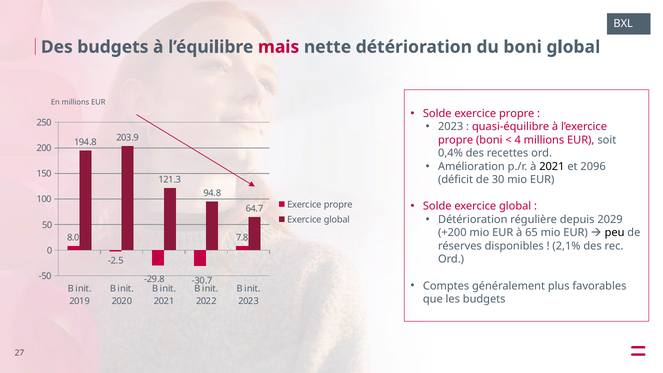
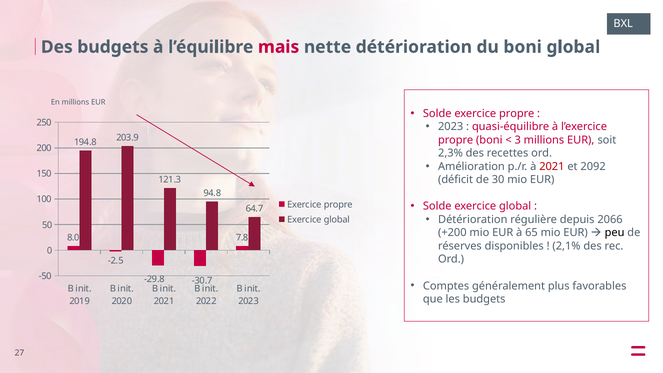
4: 4 -> 3
0,4%: 0,4% -> 2,3%
2021 at (552, 166) colour: black -> red
2096: 2096 -> 2092
2029: 2029 -> 2066
